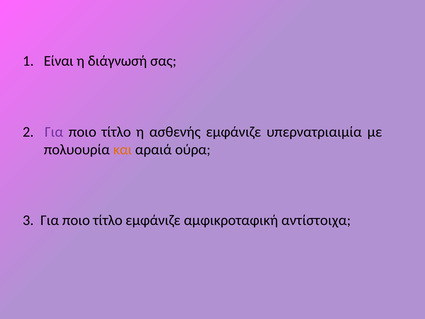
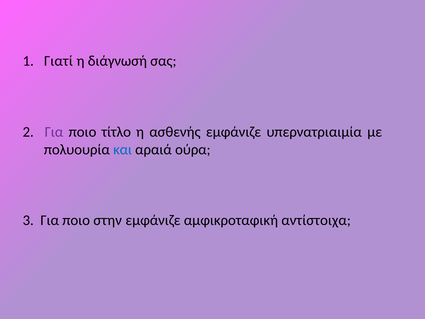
Είναι: Είναι -> Γιατί
και colour: orange -> blue
3 Για ποιο τίτλο: τίτλο -> στην
